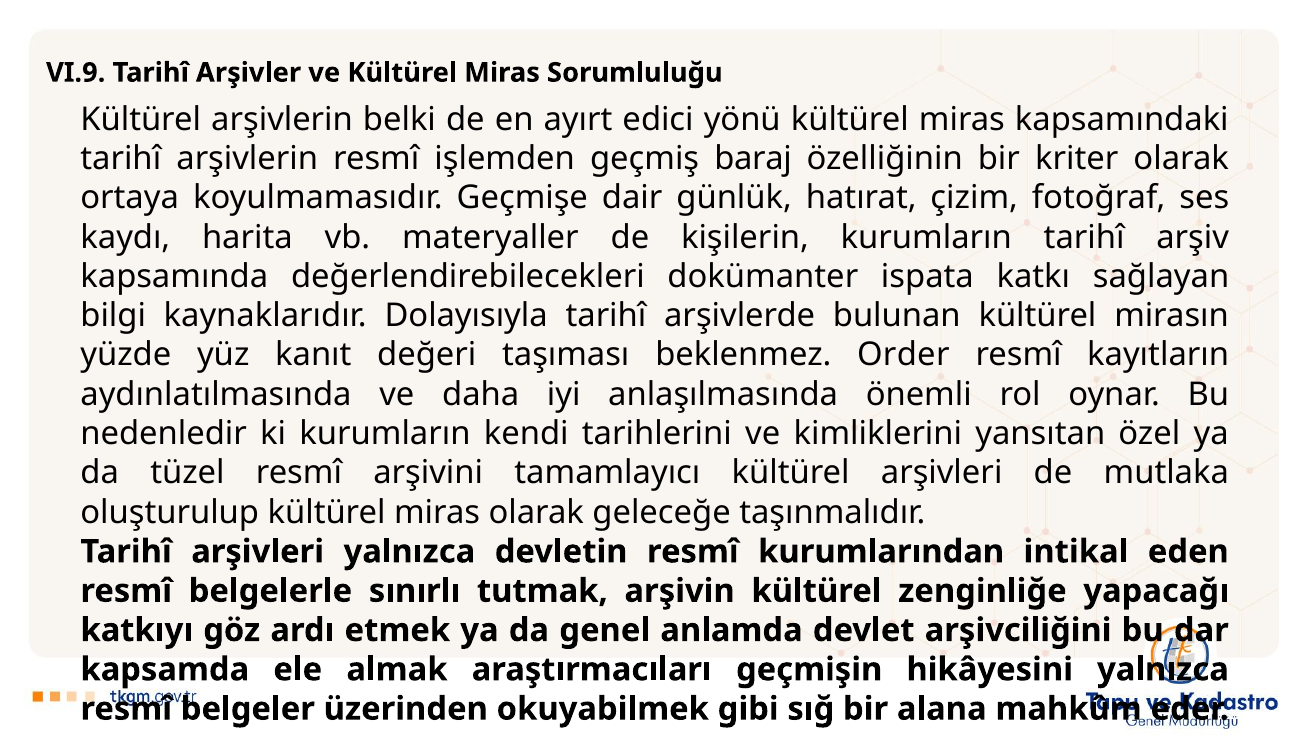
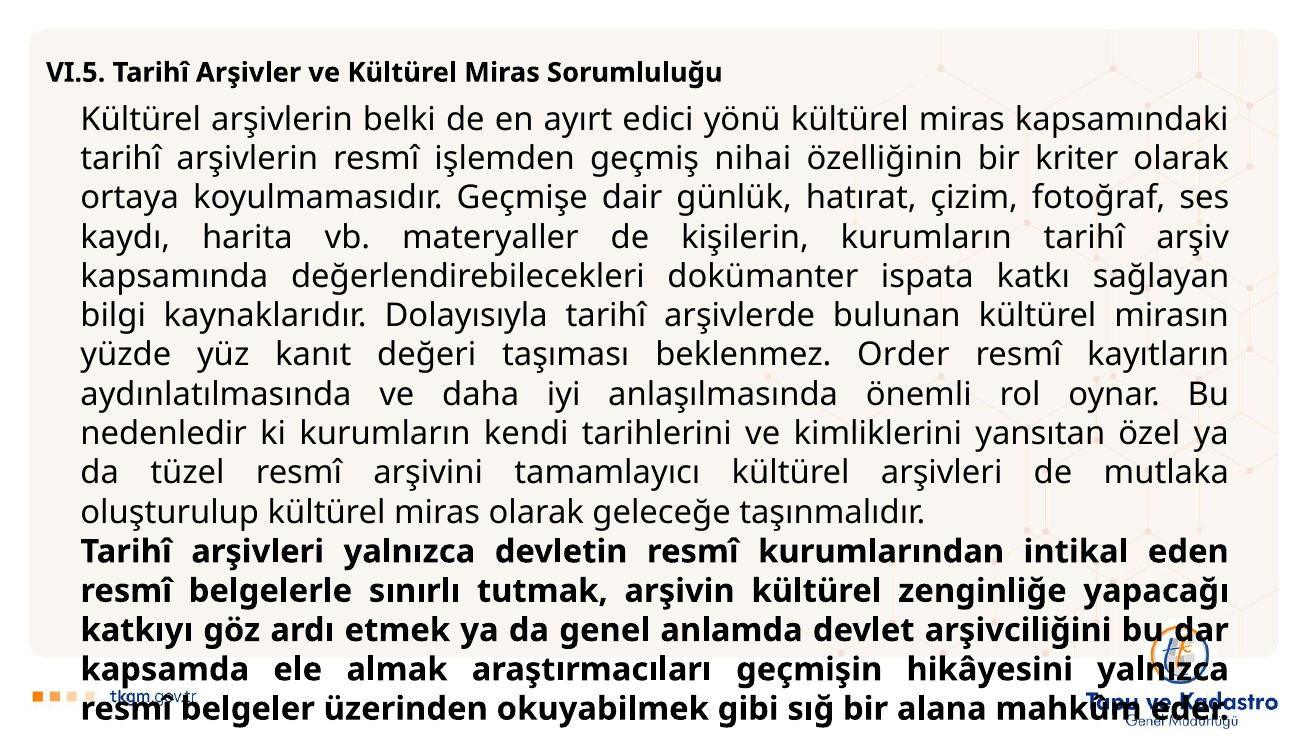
VI.9: VI.9 -> VI.5
baraj: baraj -> nihai
